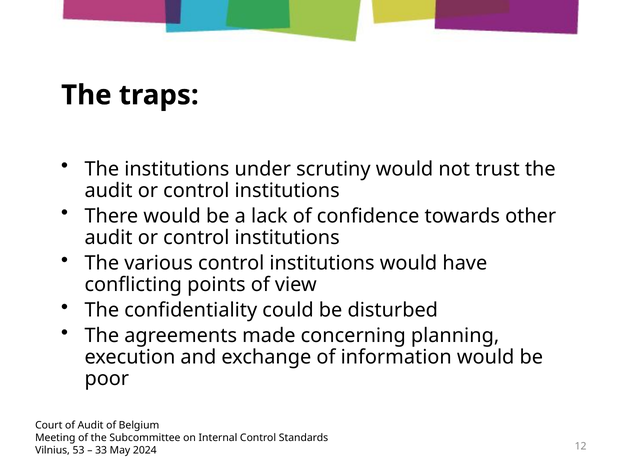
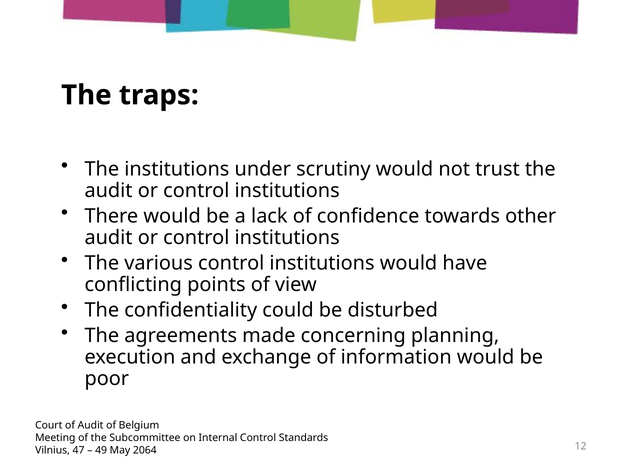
53: 53 -> 47
33: 33 -> 49
2024: 2024 -> 2064
